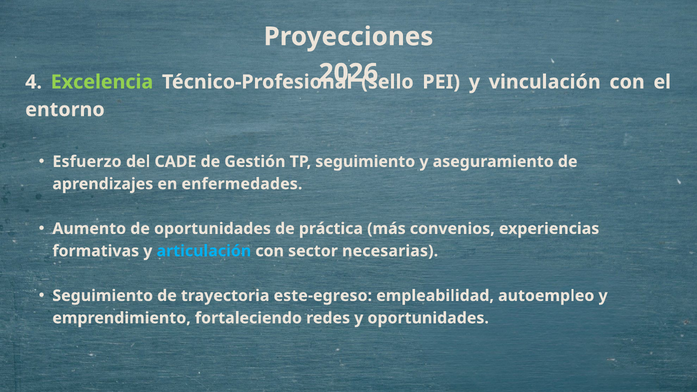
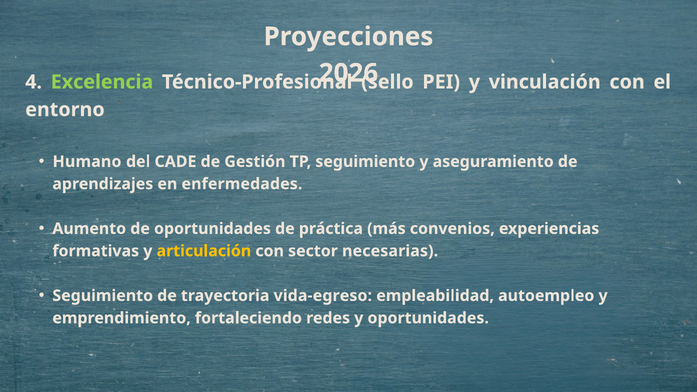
Esfuerzo: Esfuerzo -> Humano
articulación colour: light blue -> yellow
este-egreso: este-egreso -> vida-egreso
